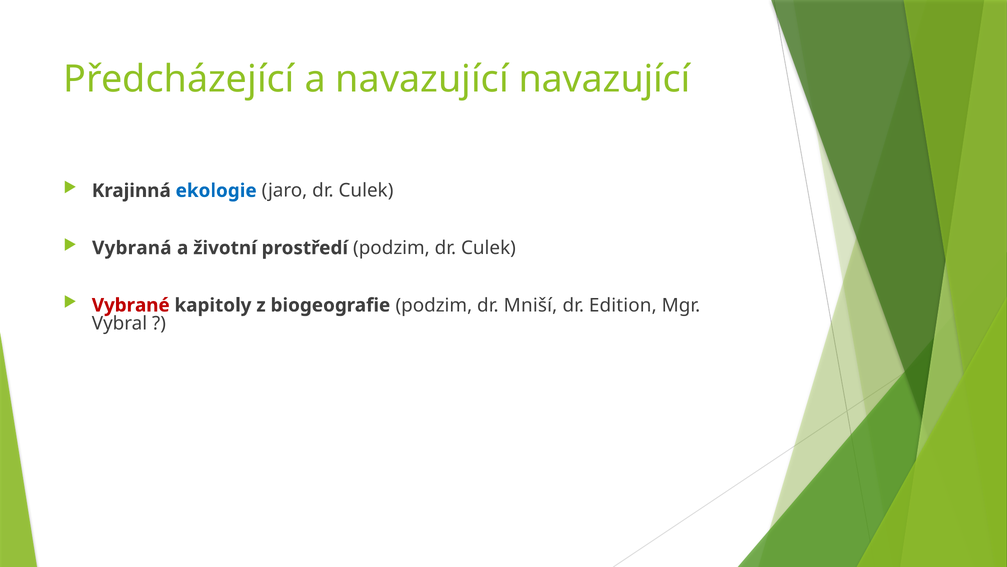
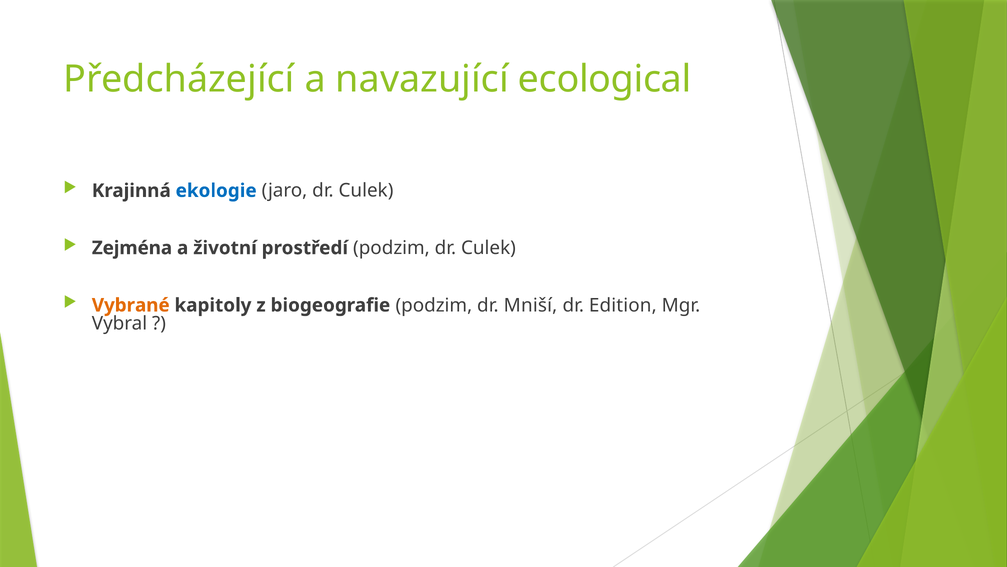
navazující navazující: navazující -> ecological
Vybraná: Vybraná -> Zejména
Vybrané colour: red -> orange
